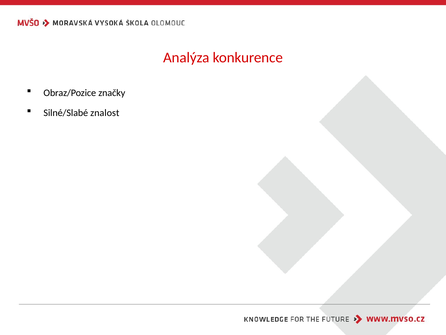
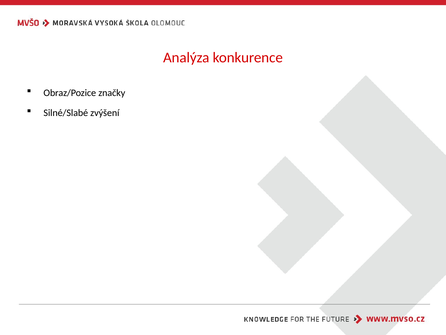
znalost: znalost -> zvýšení
